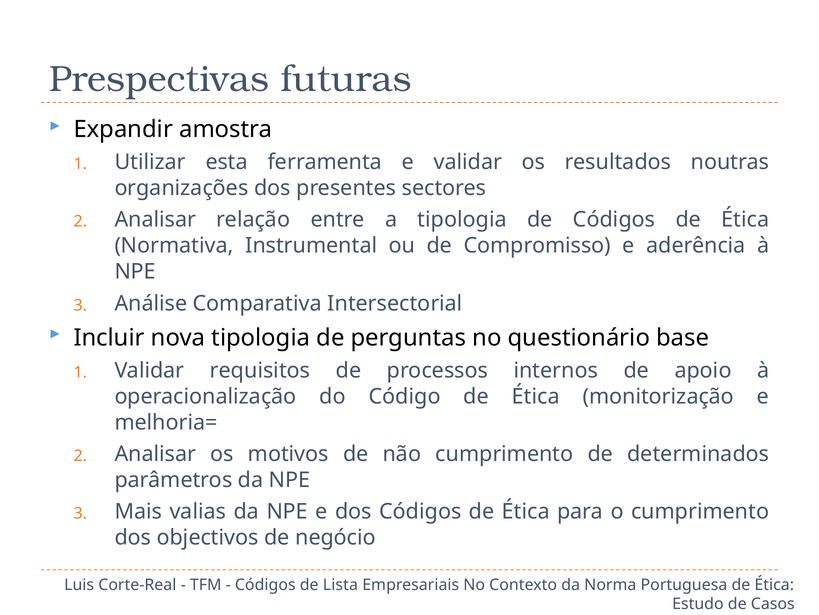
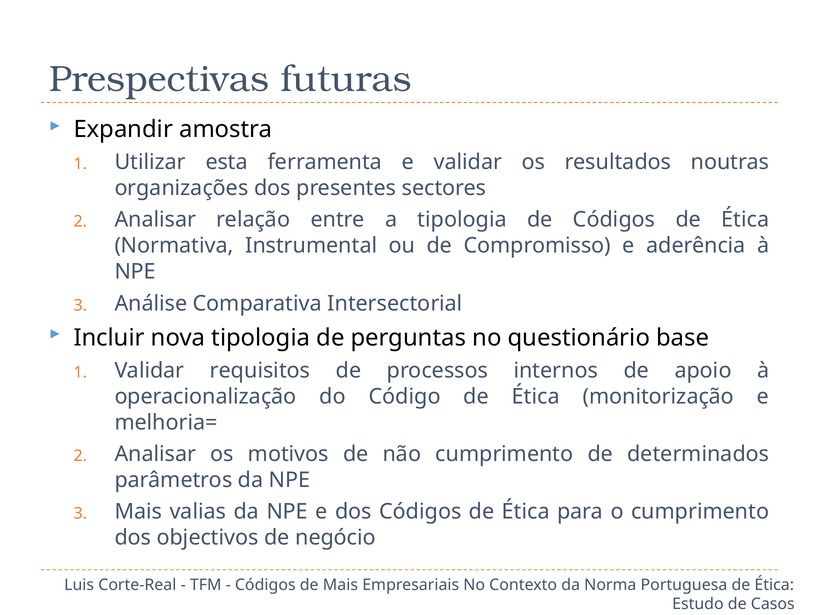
de Lista: Lista -> Mais
